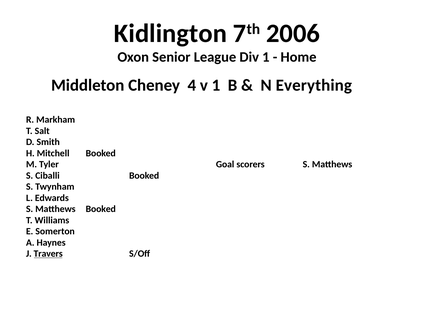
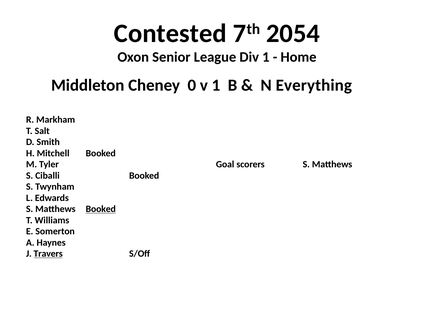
Kidlington: Kidlington -> Contested
2006: 2006 -> 2054
4: 4 -> 0
Booked at (101, 209) underline: none -> present
